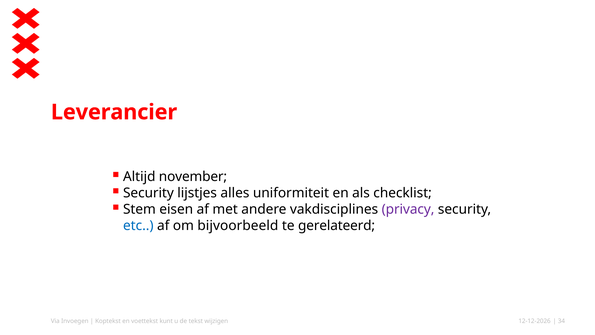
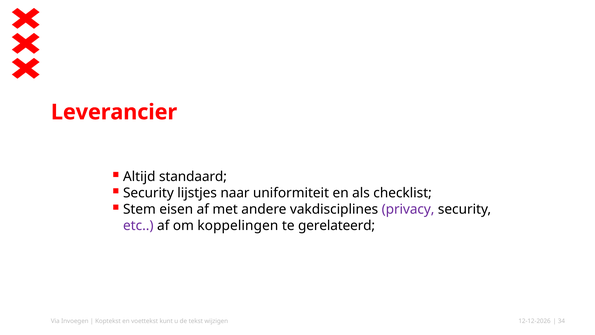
november: november -> standaard
alles: alles -> naar
etc colour: blue -> purple
bijvoorbeeld: bijvoorbeeld -> koppelingen
